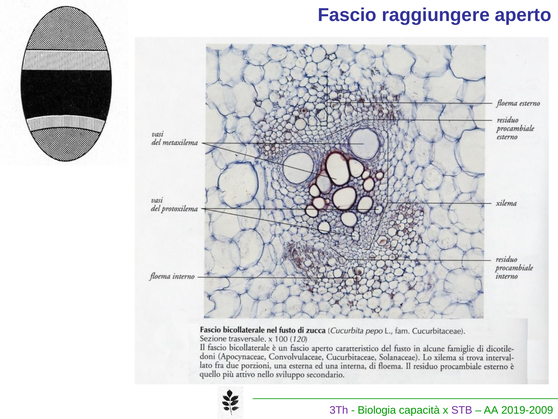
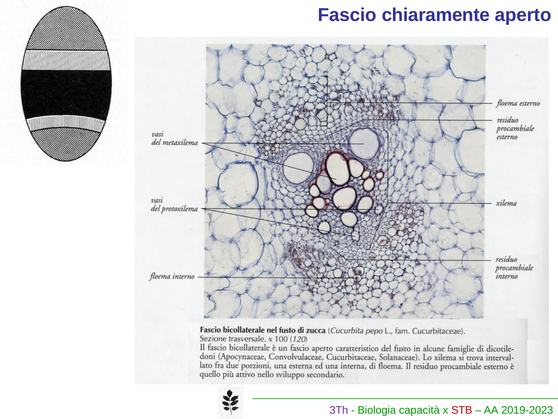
raggiungere: raggiungere -> chiaramente
STB colour: purple -> red
2019-2009: 2019-2009 -> 2019-2023
